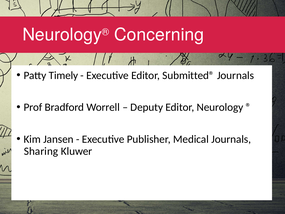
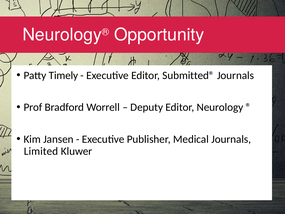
Concerning: Concerning -> Opportunity
Sharing: Sharing -> Limited
